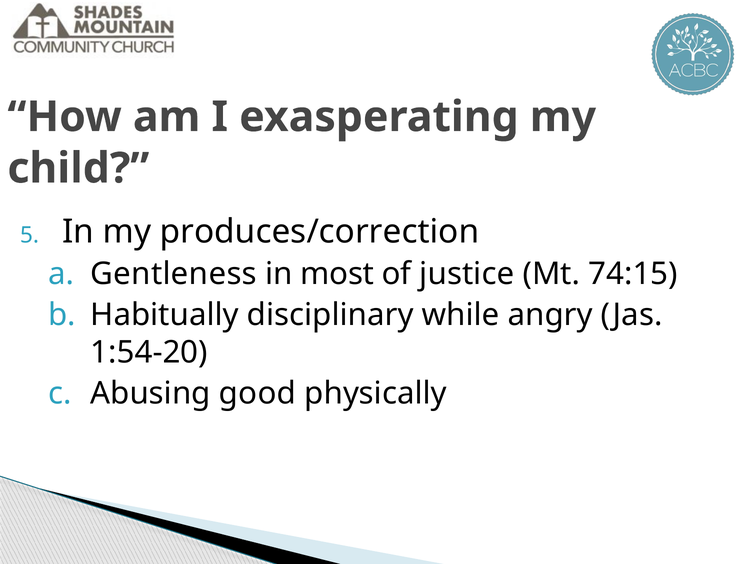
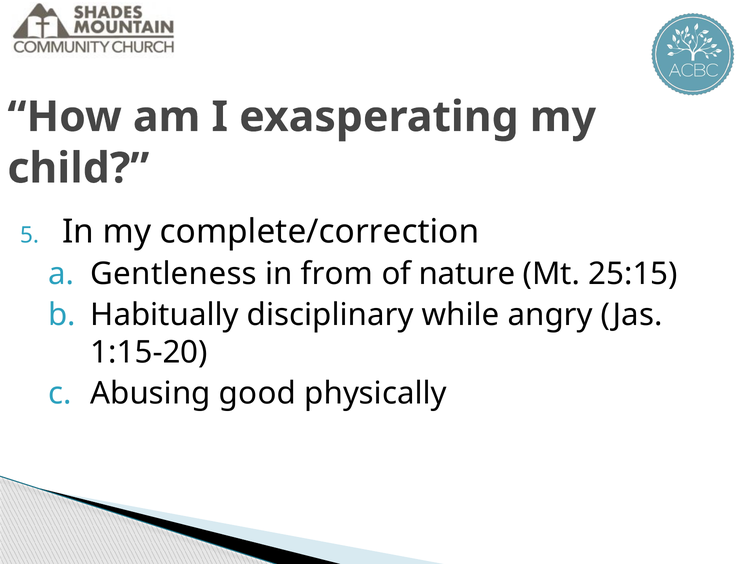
produces/correction: produces/correction -> complete/correction
most: most -> from
justice: justice -> nature
74:15: 74:15 -> 25:15
1:54-20: 1:54-20 -> 1:15-20
